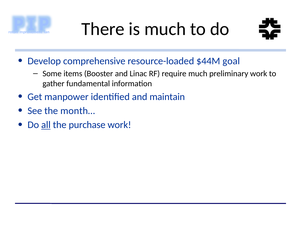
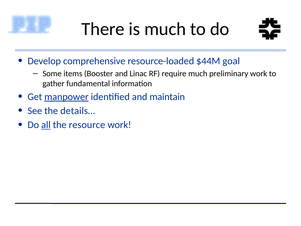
manpower underline: none -> present
month…: month… -> details…
purchase: purchase -> resource
